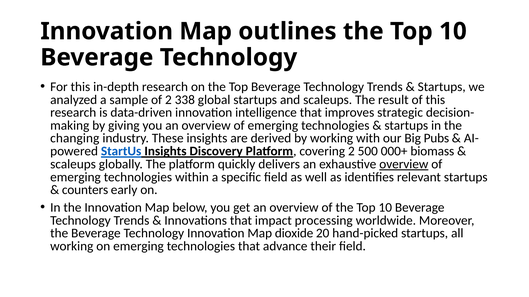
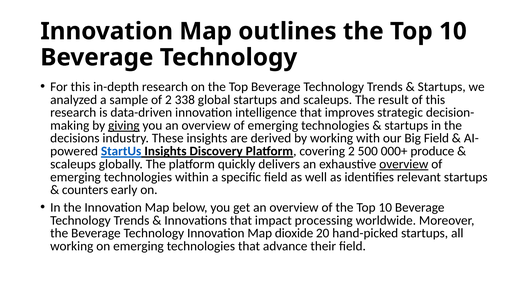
giving underline: none -> present
changing: changing -> decisions
Big Pubs: Pubs -> Field
biomass: biomass -> produce
